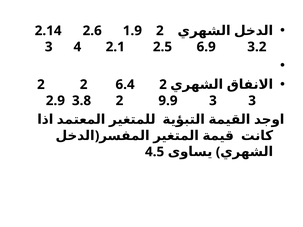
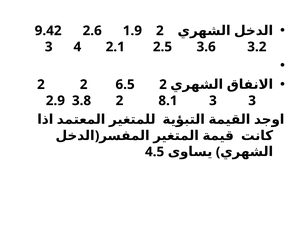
2.14: 2.14 -> 9.42
6.9: 6.9 -> 3.6
6.4: 6.4 -> 6.5
9.9: 9.9 -> 8.1
